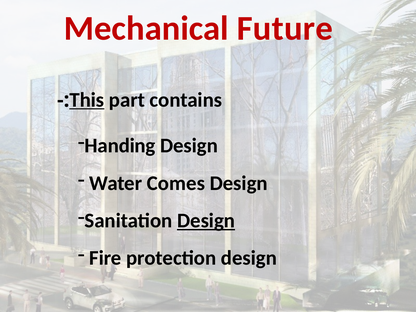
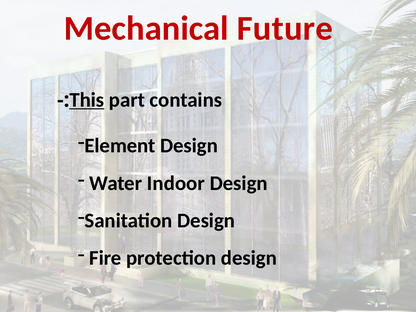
Handing: Handing -> Element
Comes: Comes -> Indoor
Design at (206, 221) underline: present -> none
